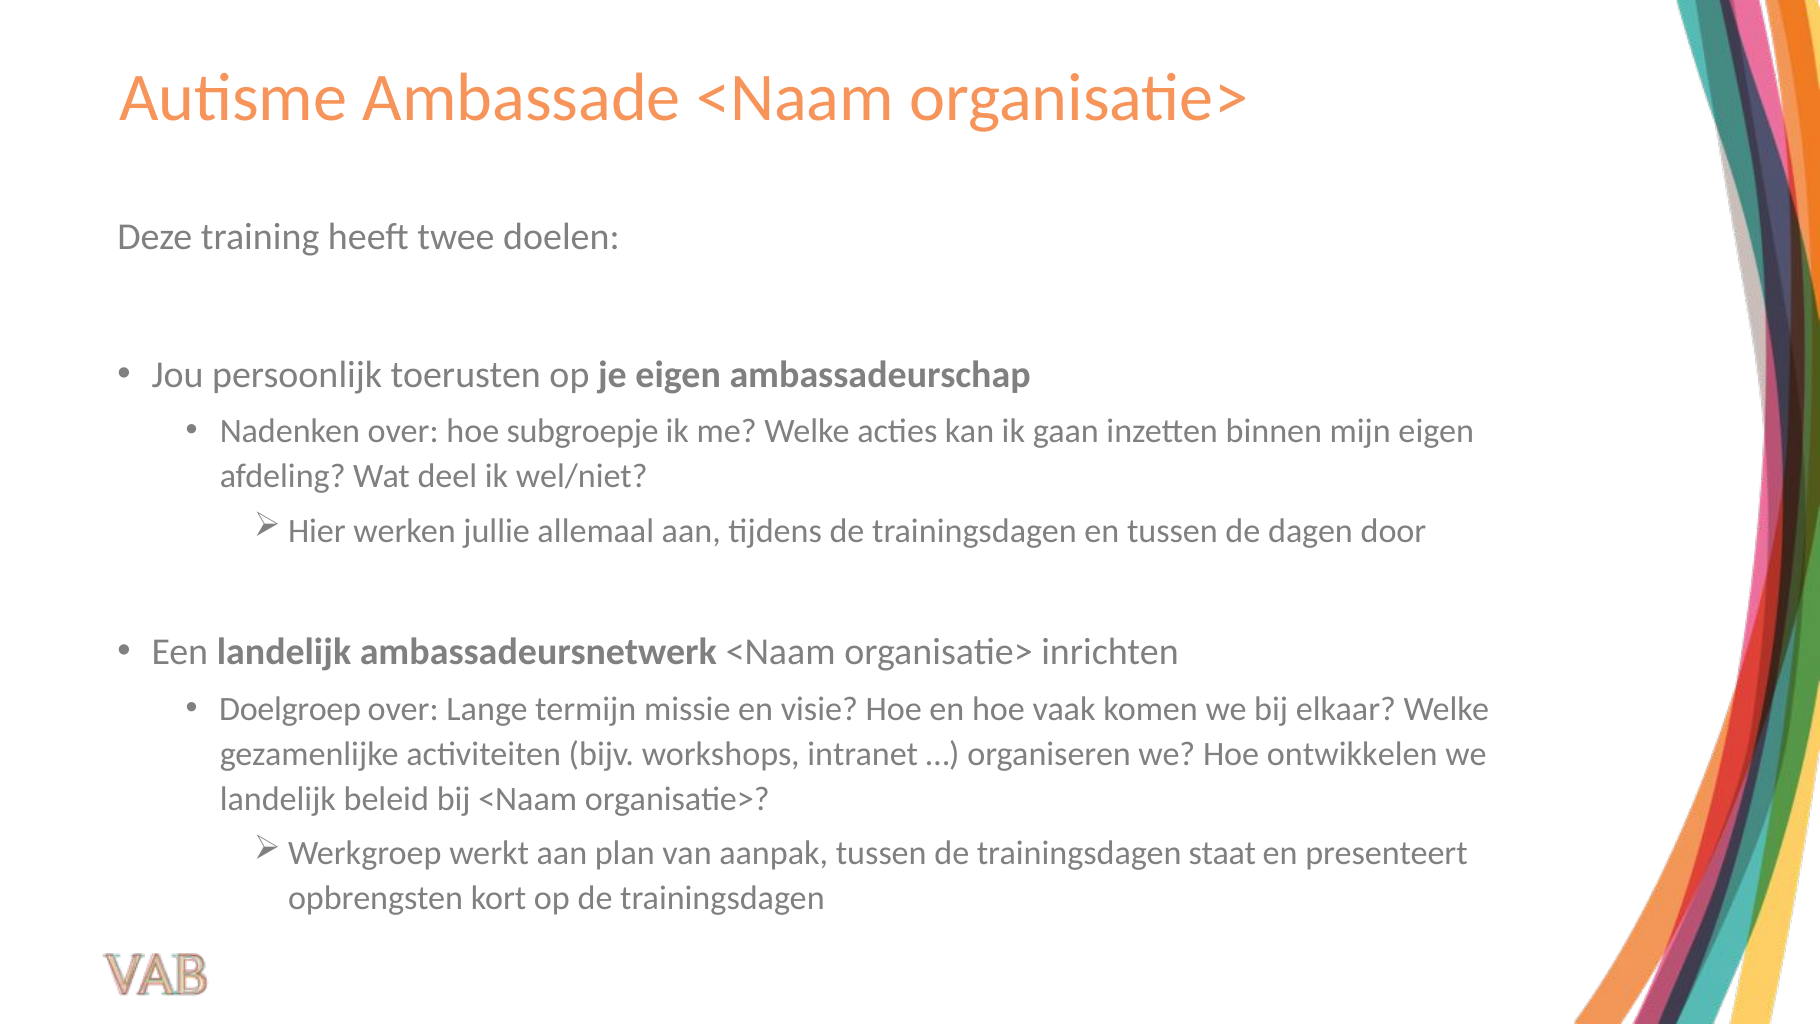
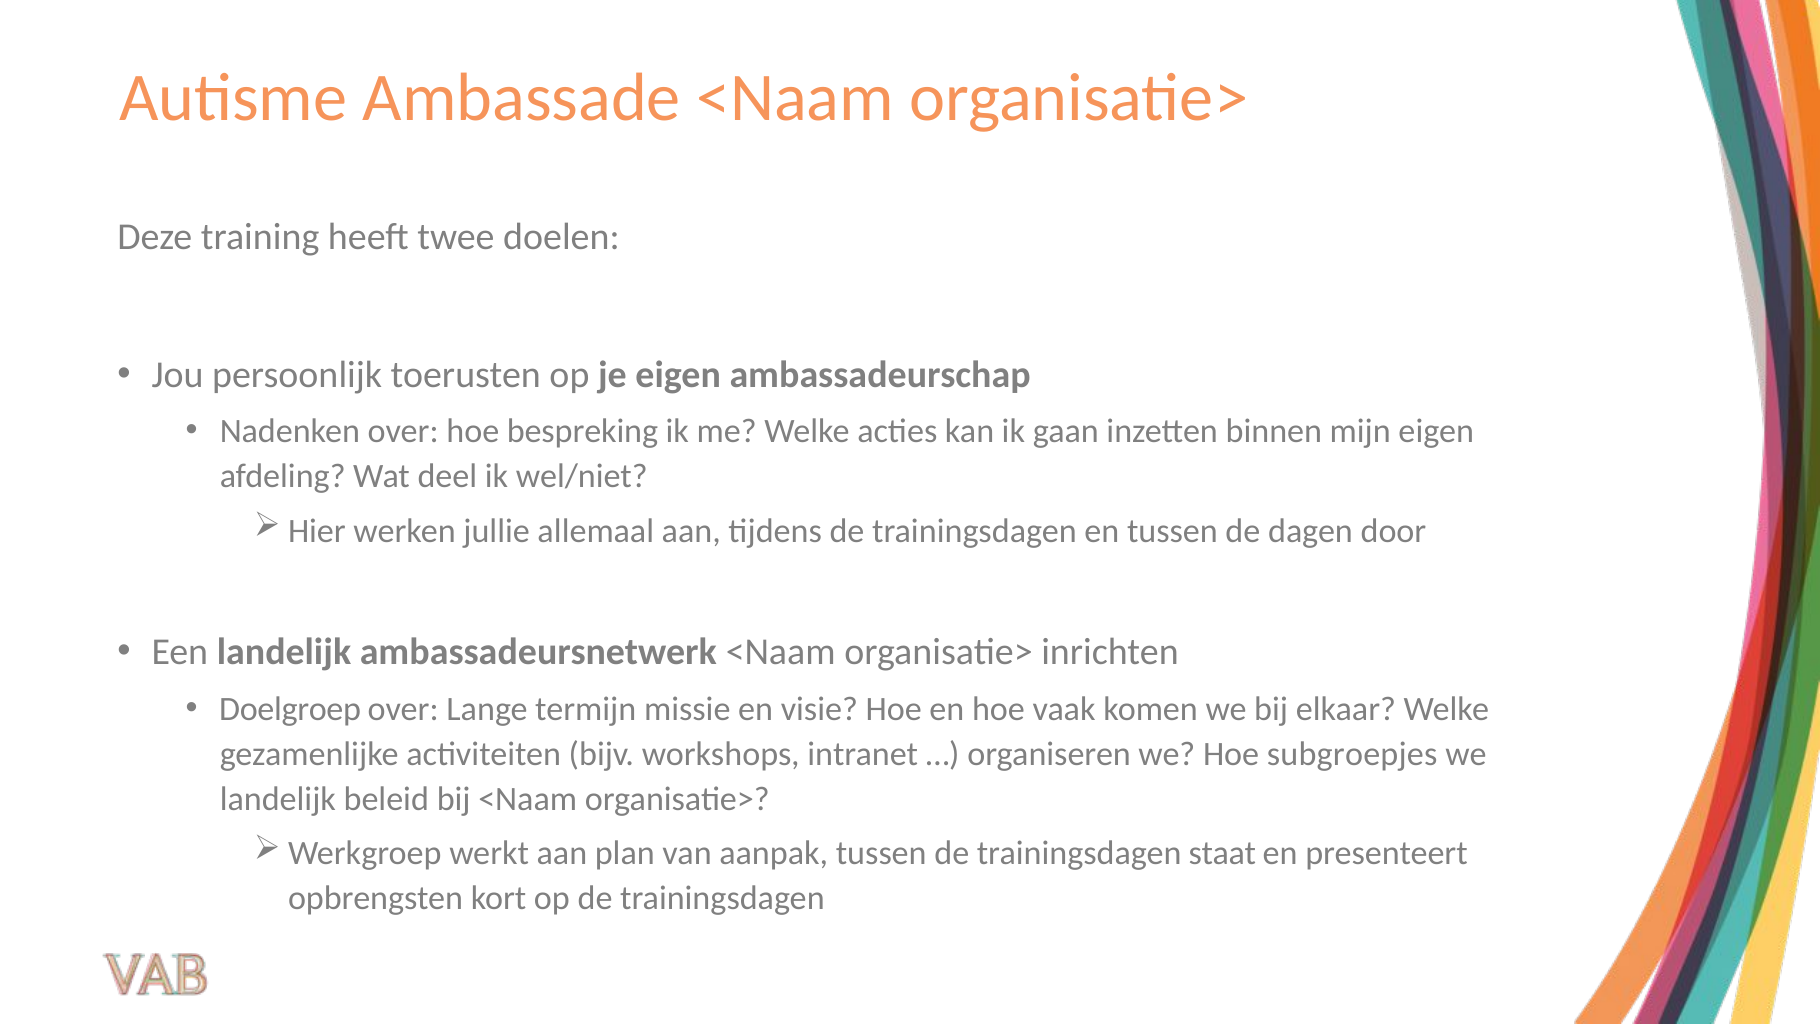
subgroepje: subgroepje -> bespreking
ontwikkelen: ontwikkelen -> subgroepjes
